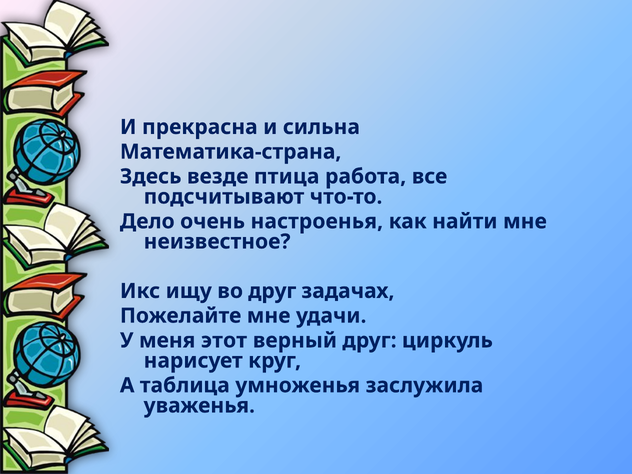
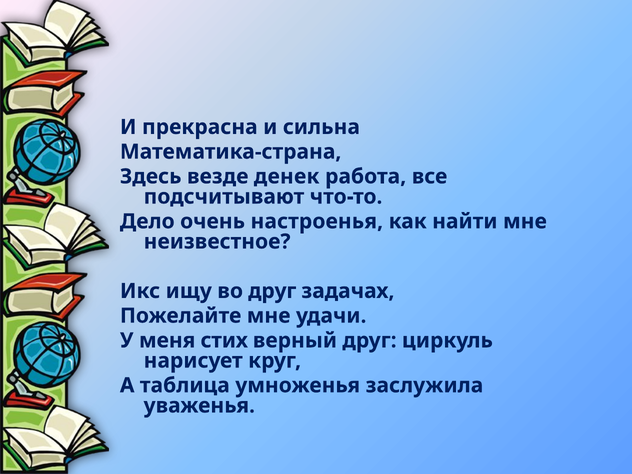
птица: птица -> денек
этот: этот -> стих
